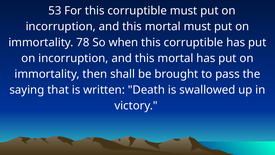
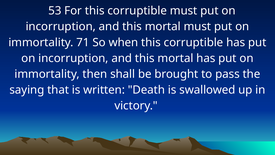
78: 78 -> 71
